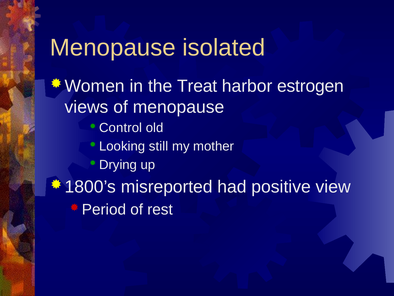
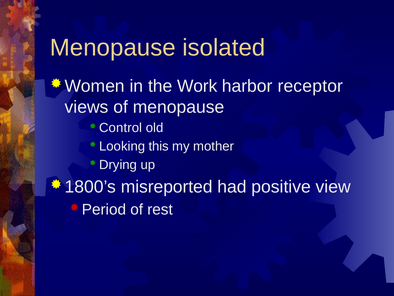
Treat: Treat -> Work
estrogen: estrogen -> receptor
still: still -> this
